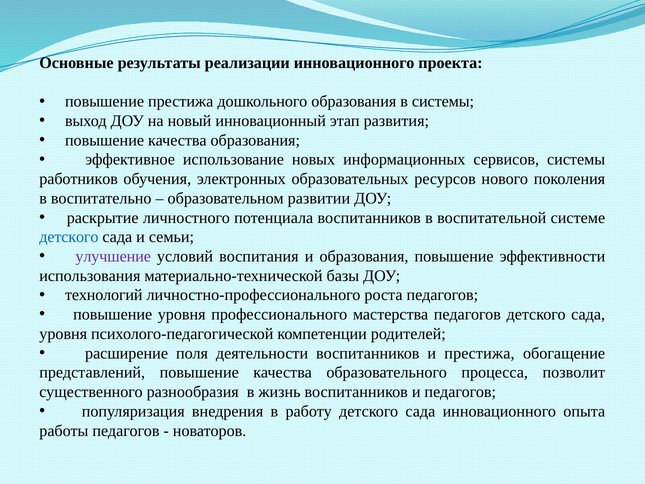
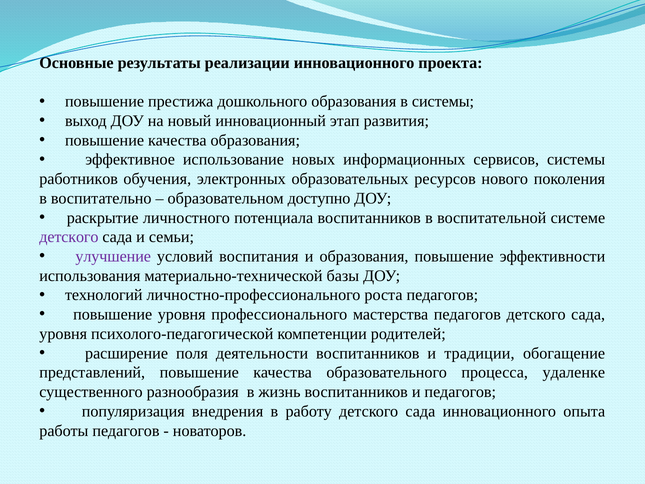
развитии: развитии -> доступно
детского at (69, 237) colour: blue -> purple
и престижа: престижа -> традиции
позволит: позволит -> удаленке
